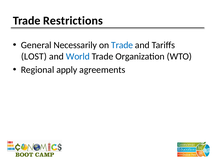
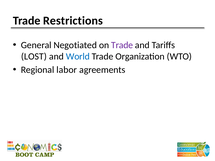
Necessarily: Necessarily -> Negotiated
Trade at (122, 45) colour: blue -> purple
apply: apply -> labor
